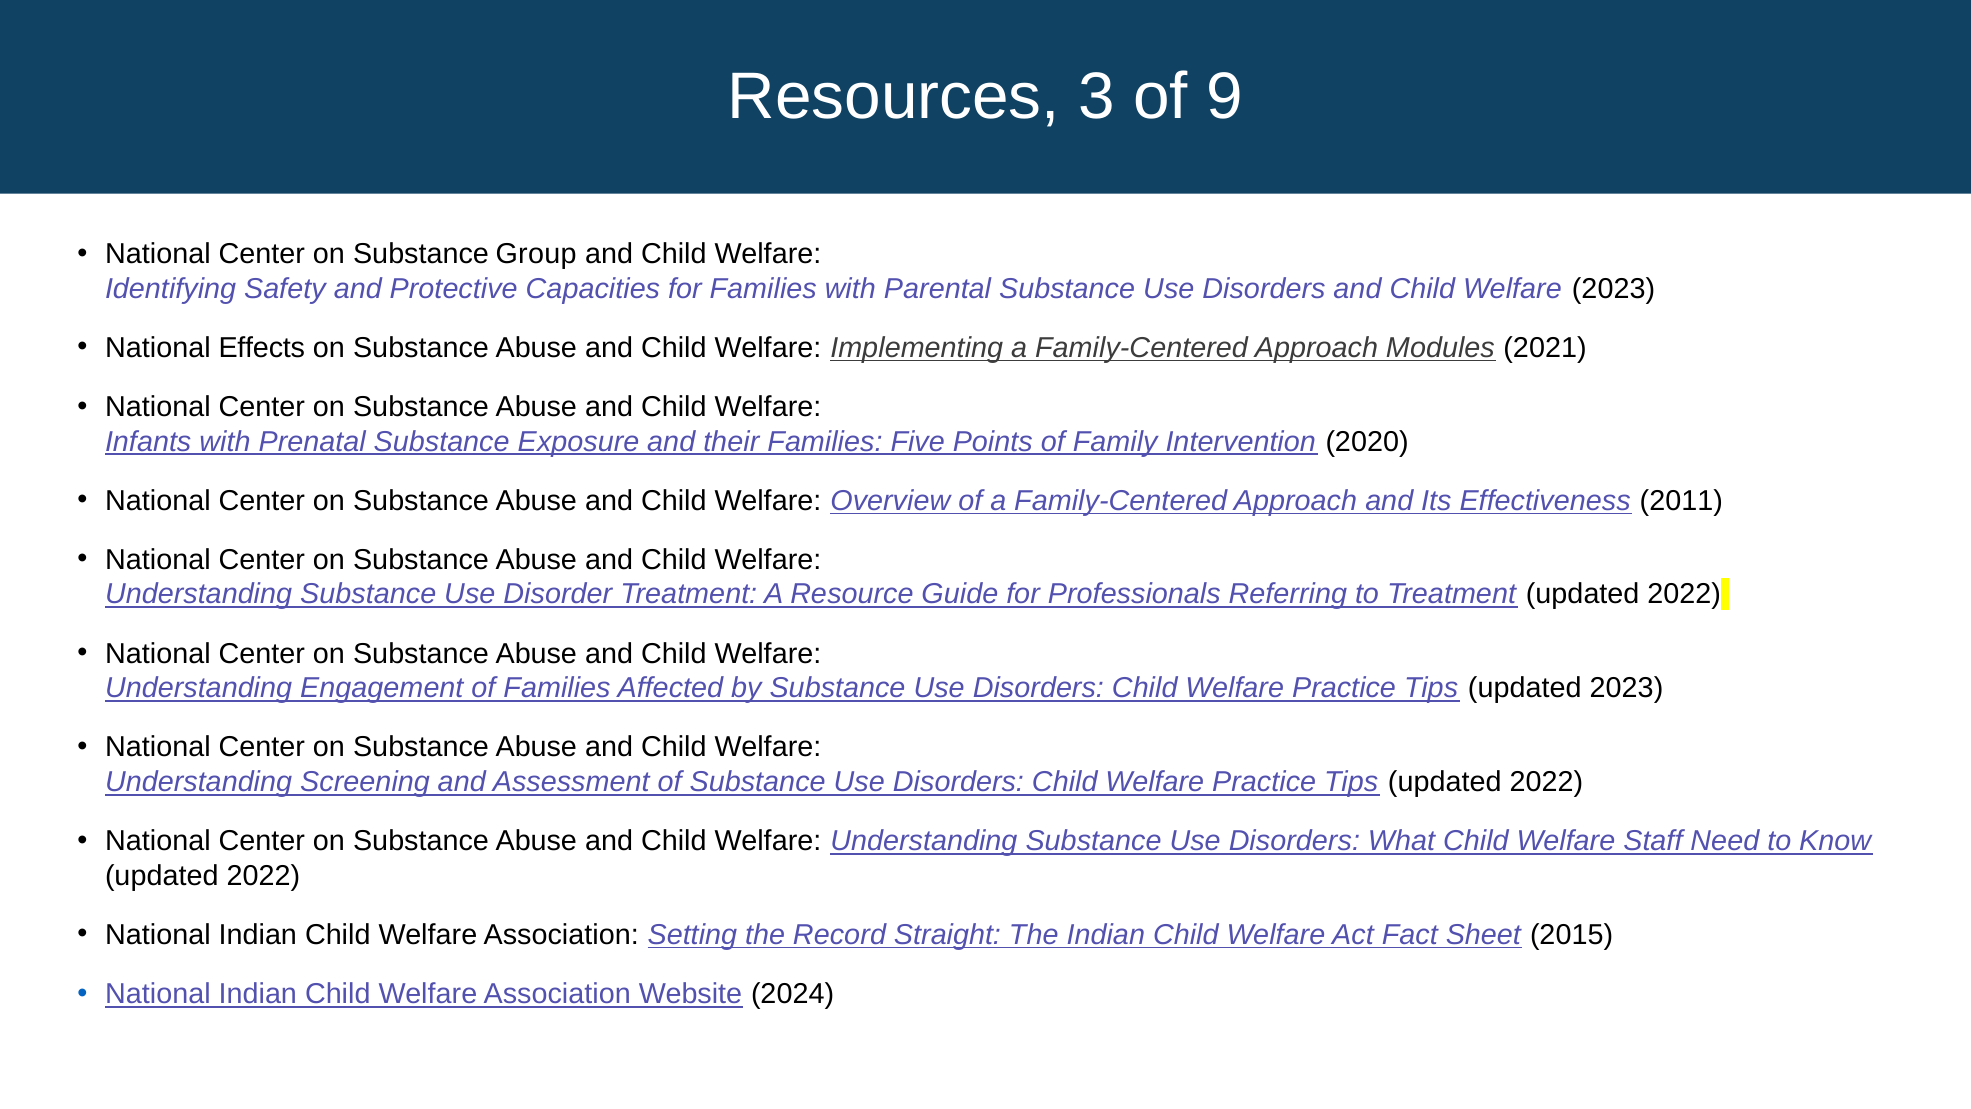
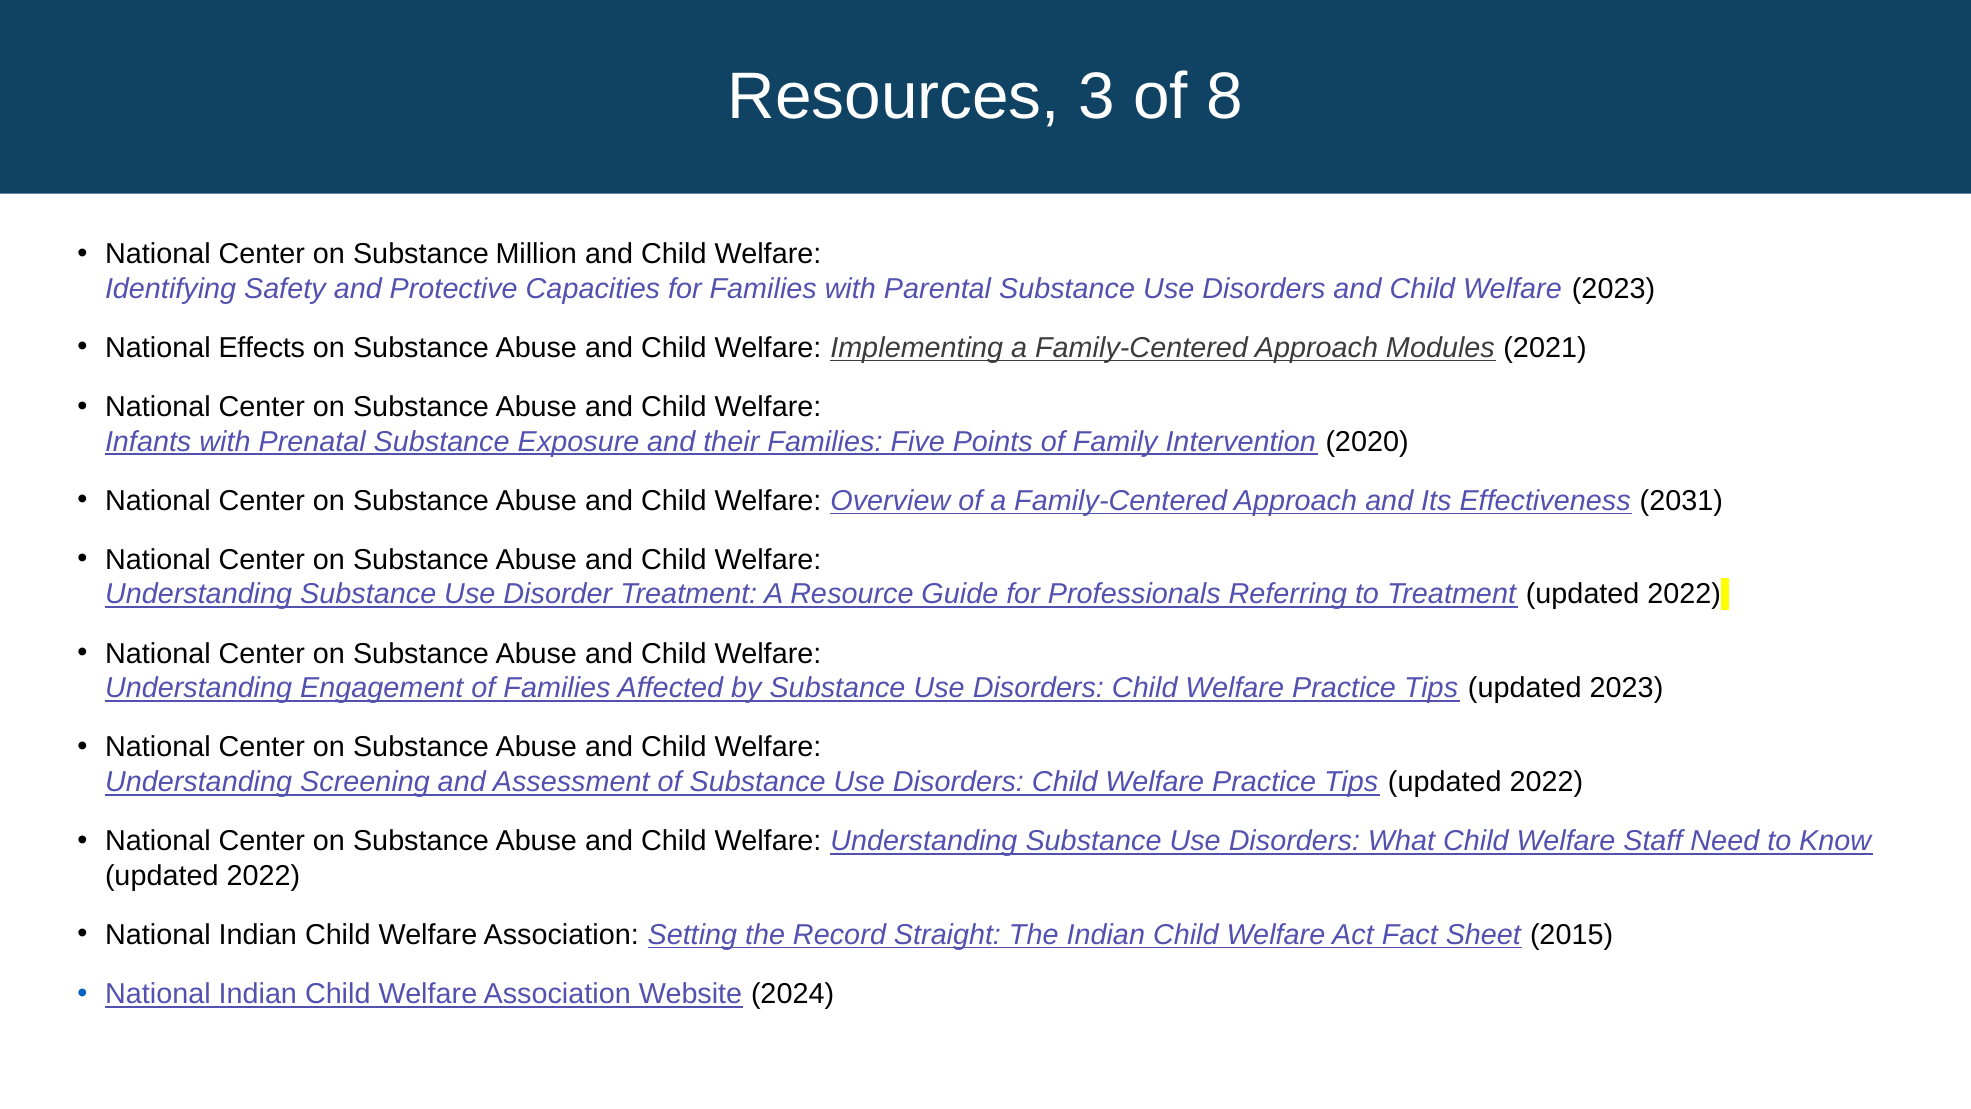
9: 9 -> 8
Group: Group -> Million
2011: 2011 -> 2031
